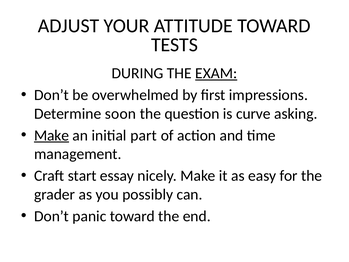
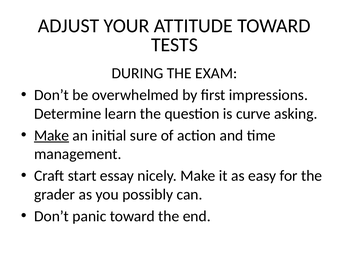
EXAM underline: present -> none
soon: soon -> learn
part: part -> sure
